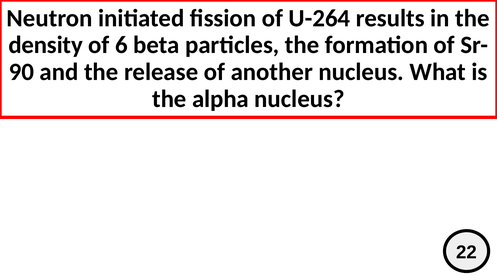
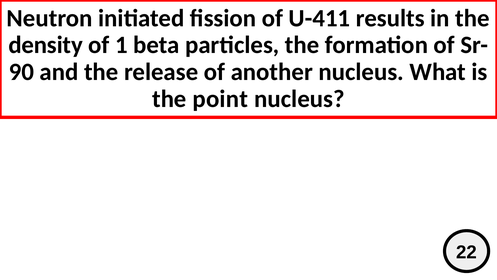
U-264: U-264 -> U-411
6: 6 -> 1
alpha: alpha -> point
